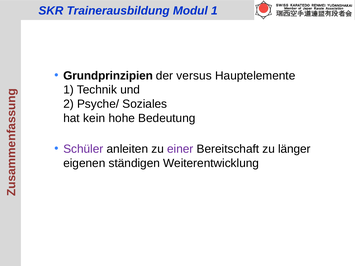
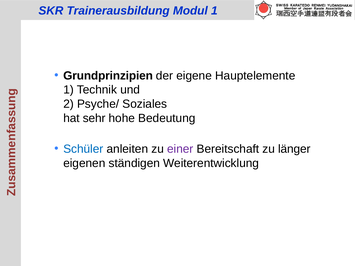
versus: versus -> eigene
kein: kein -> sehr
Schüler colour: purple -> blue
